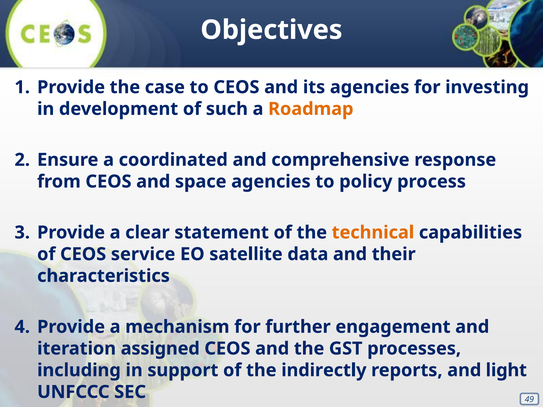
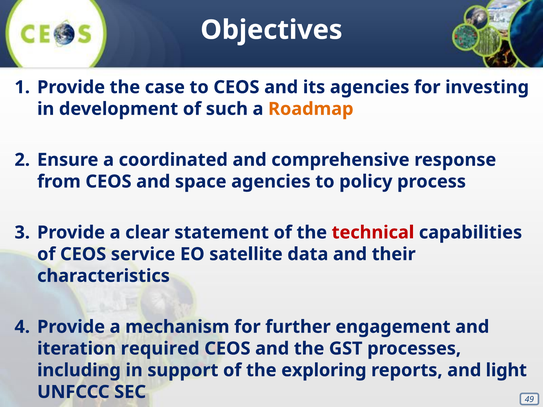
technical colour: orange -> red
assigned: assigned -> required
indirectly: indirectly -> exploring
